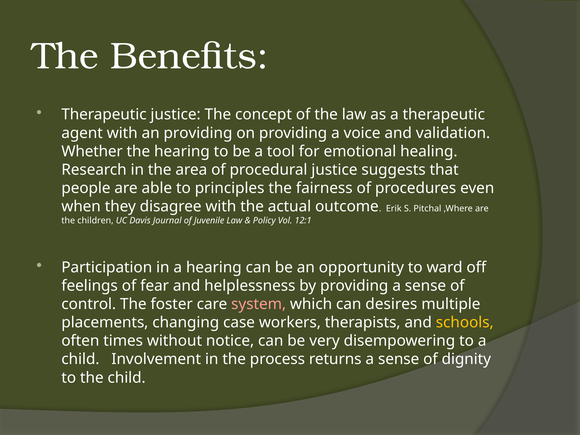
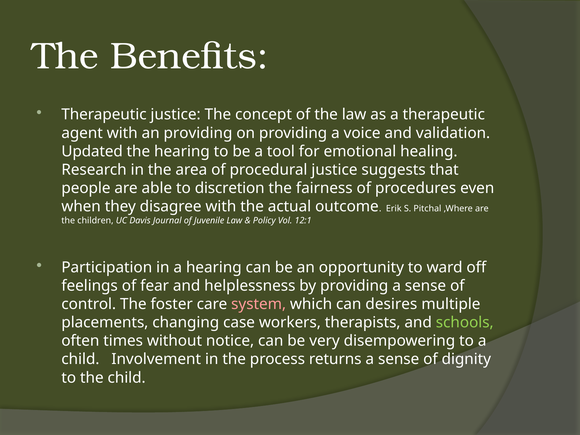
Whether: Whether -> Updated
principles: principles -> discretion
schools colour: yellow -> light green
